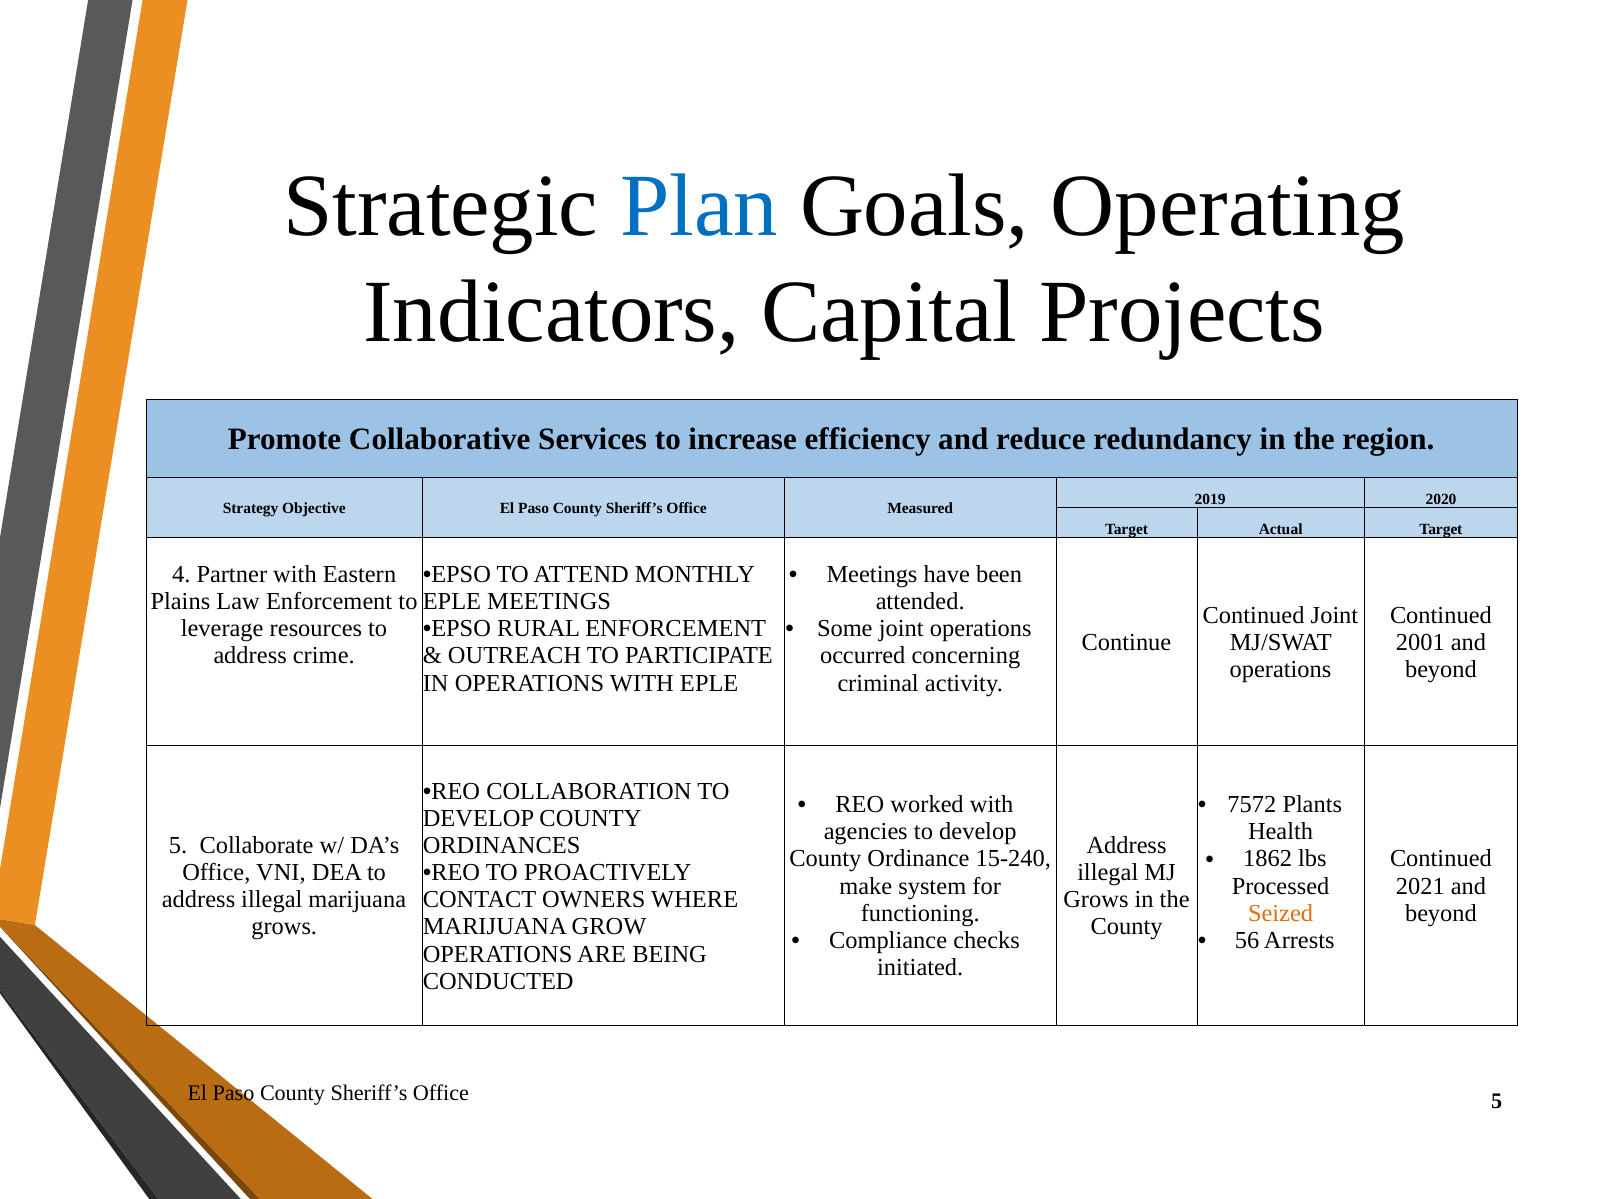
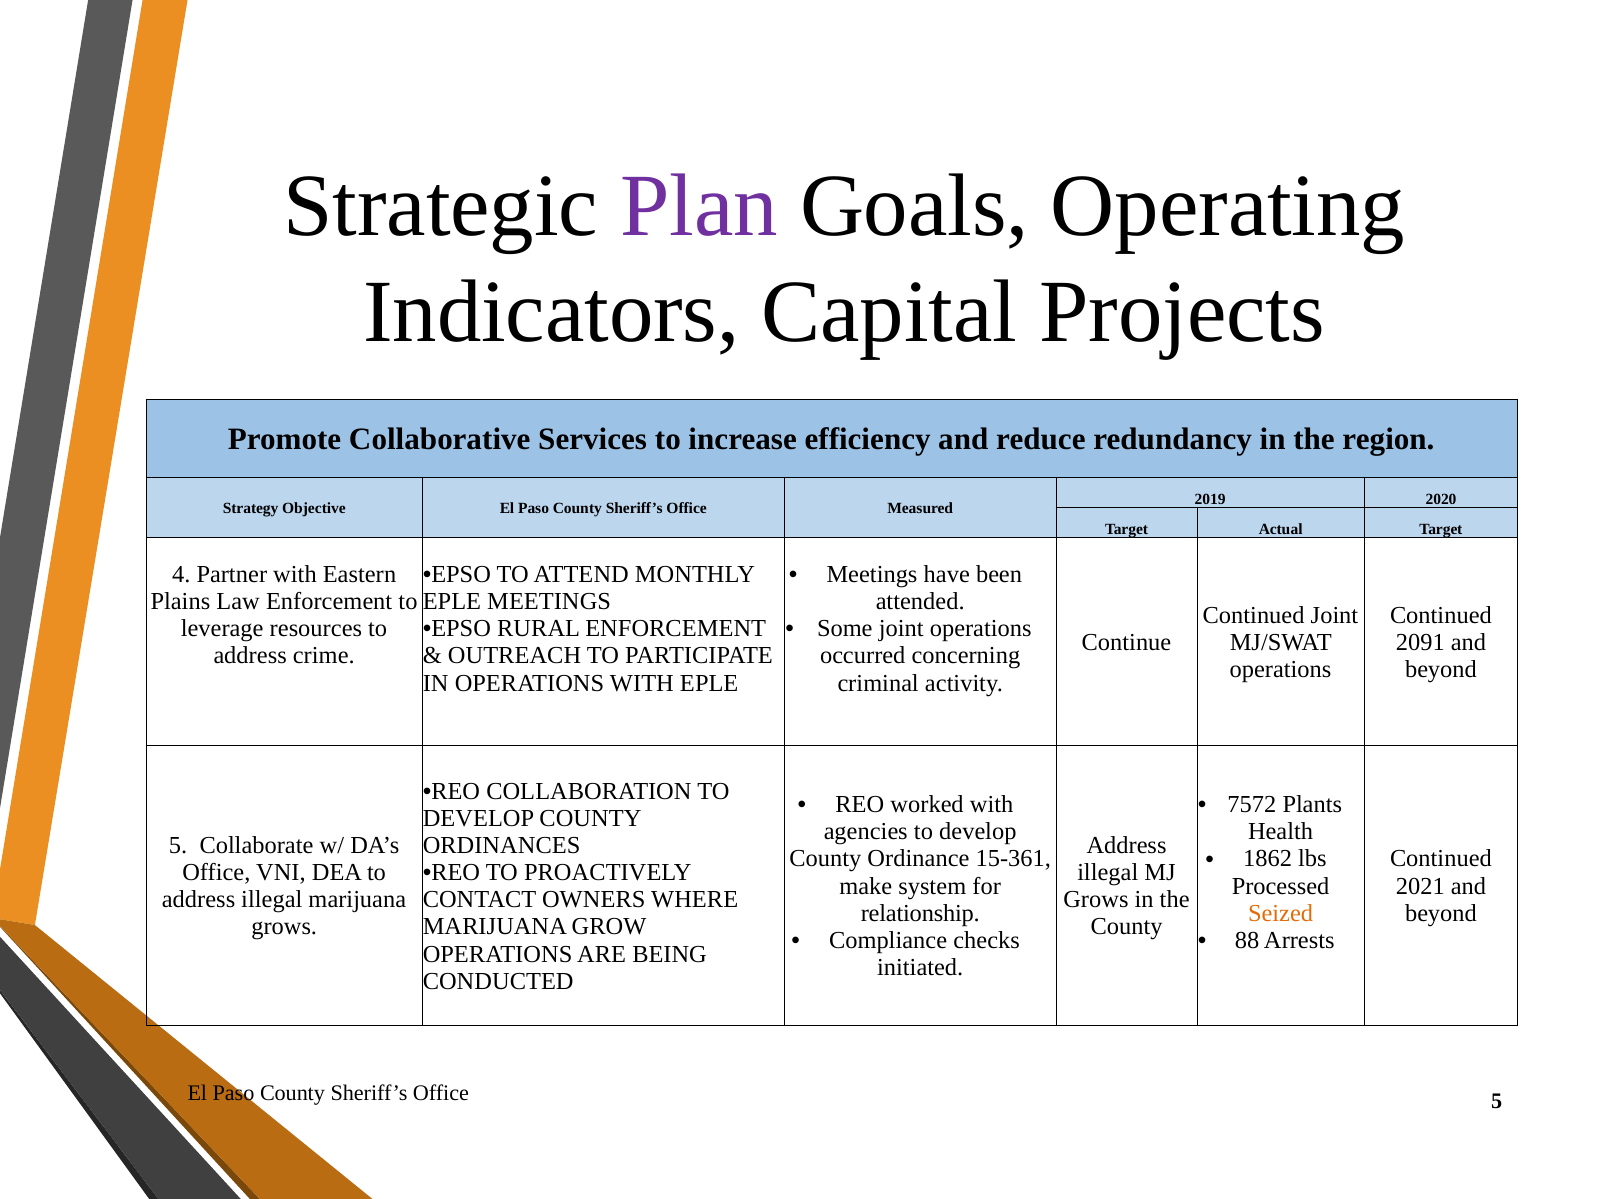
Plan colour: blue -> purple
2001: 2001 -> 2091
15-240: 15-240 -> 15-361
functioning: functioning -> relationship
56: 56 -> 88
